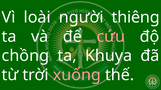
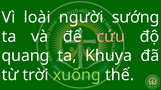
thiêng: thiêng -> sướng
chồng: chồng -> quang
xuống colour: pink -> light green
